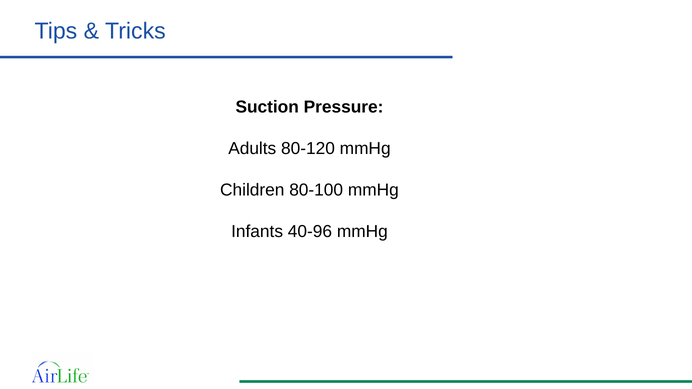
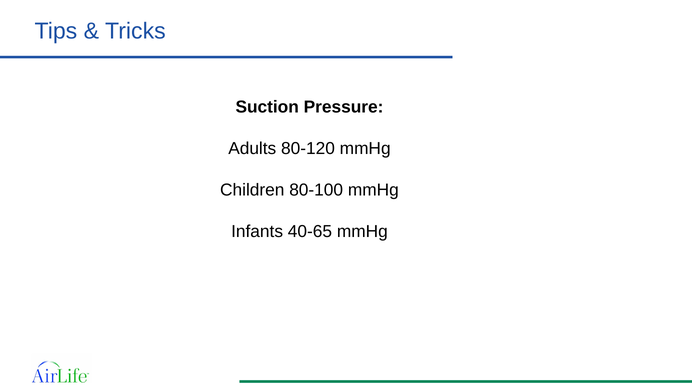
40-96: 40-96 -> 40-65
